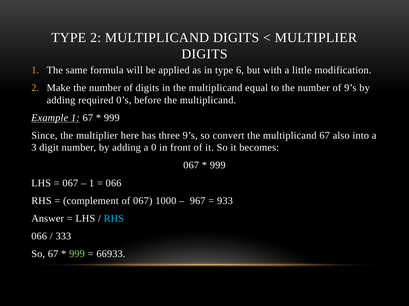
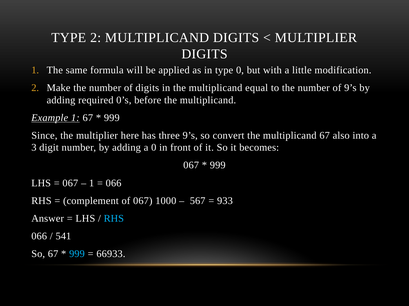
type 6: 6 -> 0
967: 967 -> 567
333: 333 -> 541
999 at (77, 254) colour: light green -> light blue
